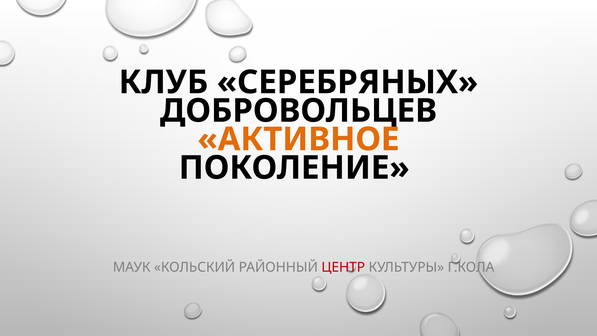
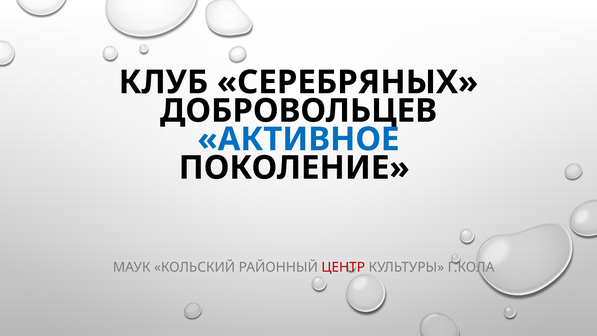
АКТИВНОЕ colour: orange -> blue
